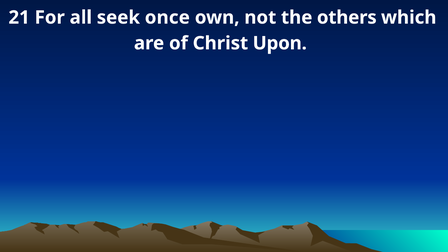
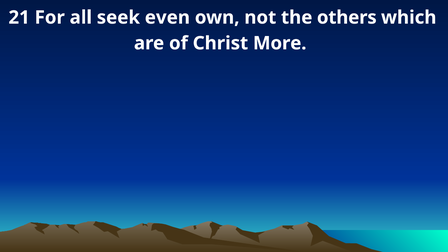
once: once -> even
Upon: Upon -> More
